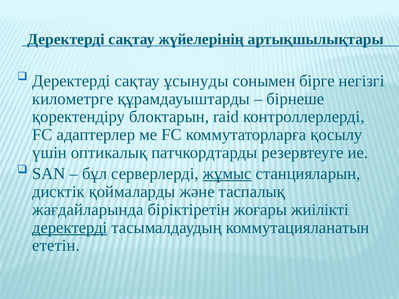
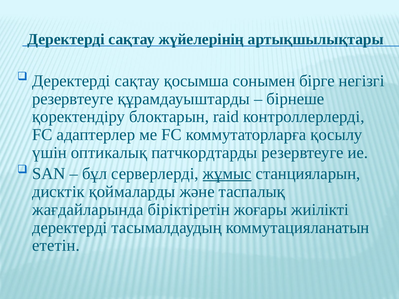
ұсынуды: ұсынуды -> қосымша
километрге at (73, 99): километрге -> резервтеуге
деректерді at (70, 228) underline: present -> none
